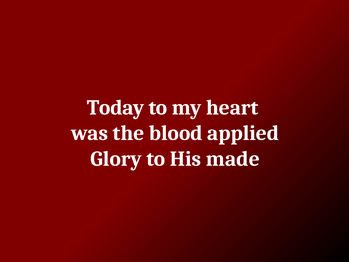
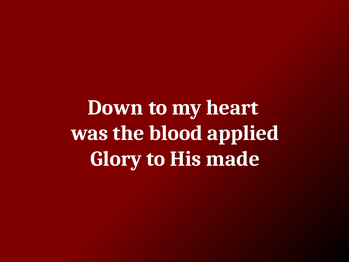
Today: Today -> Down
